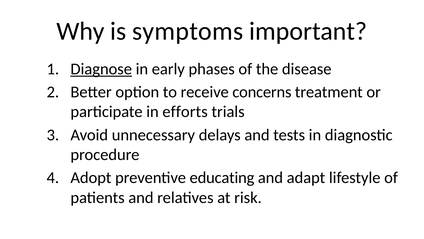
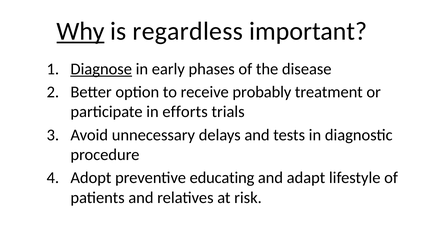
Why underline: none -> present
symptoms: symptoms -> regardless
concerns: concerns -> probably
